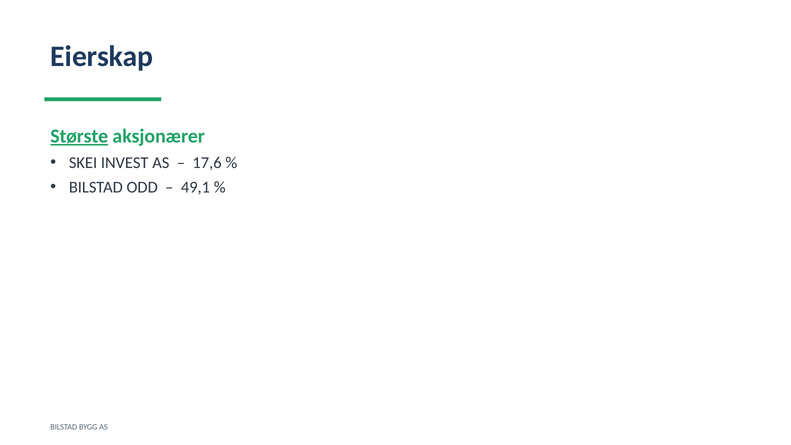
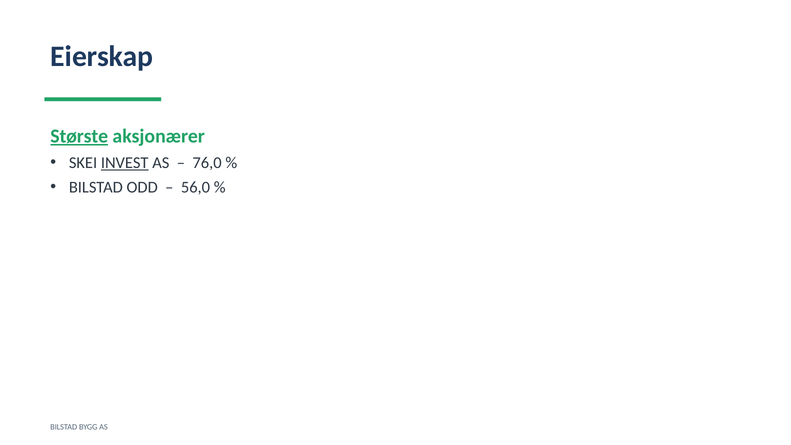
INVEST underline: none -> present
17,6: 17,6 -> 76,0
49,1: 49,1 -> 56,0
